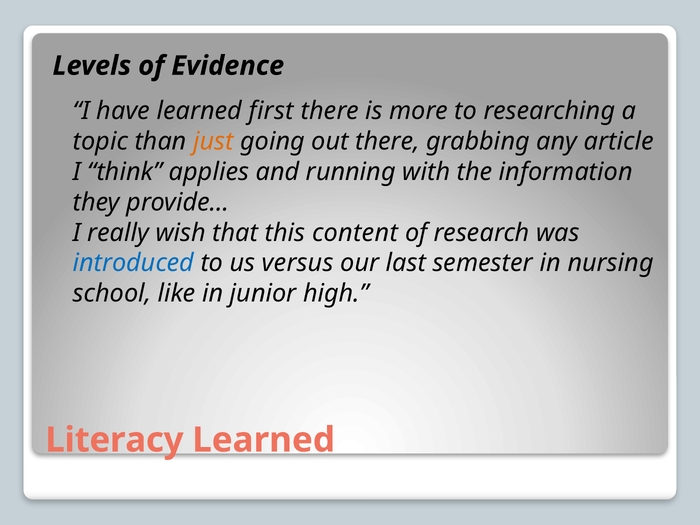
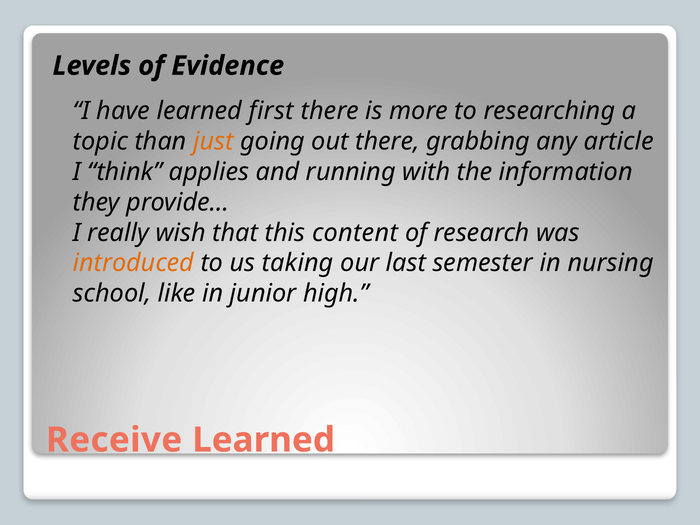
introduced colour: blue -> orange
versus: versus -> taking
Literacy: Literacy -> Receive
